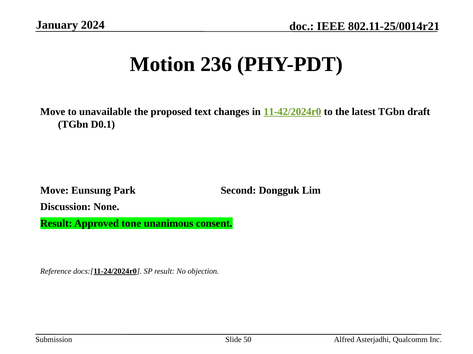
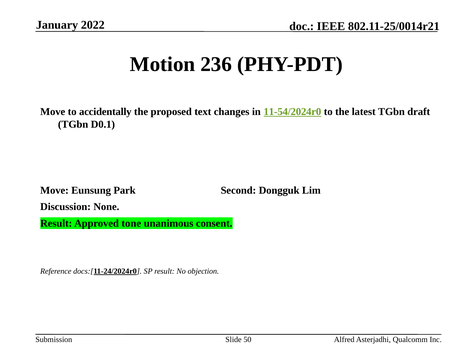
2024: 2024 -> 2022
unavailable: unavailable -> accidentally
11-42/2024r0: 11-42/2024r0 -> 11-54/2024r0
